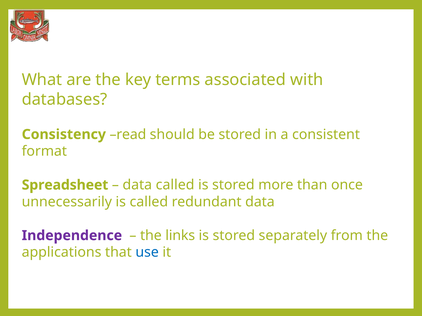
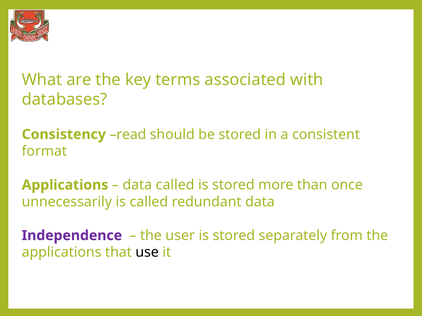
Spreadsheet at (65, 185): Spreadsheet -> Applications
links: links -> user
use colour: blue -> black
